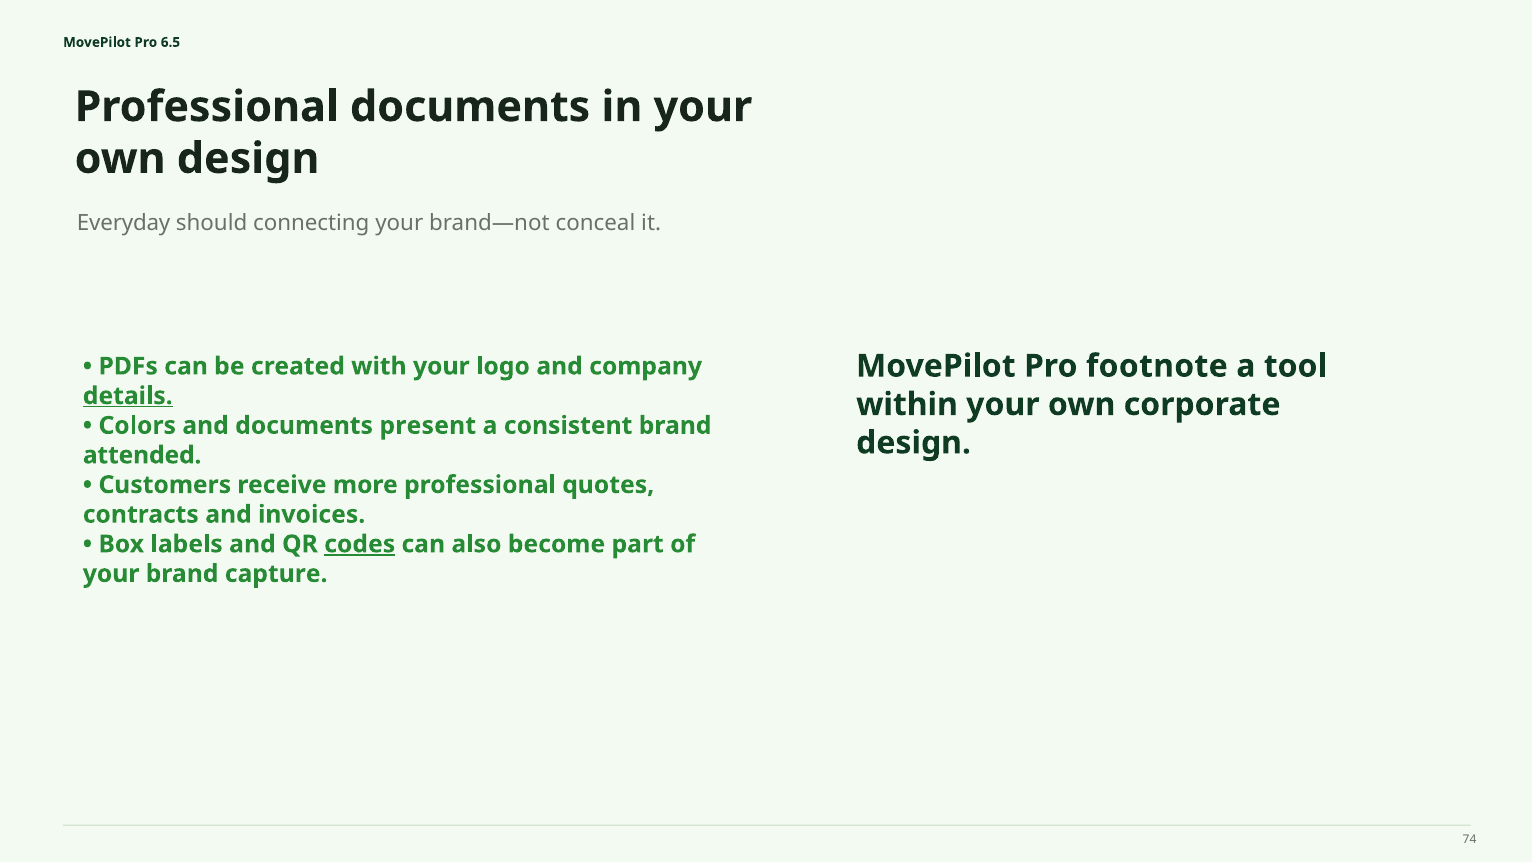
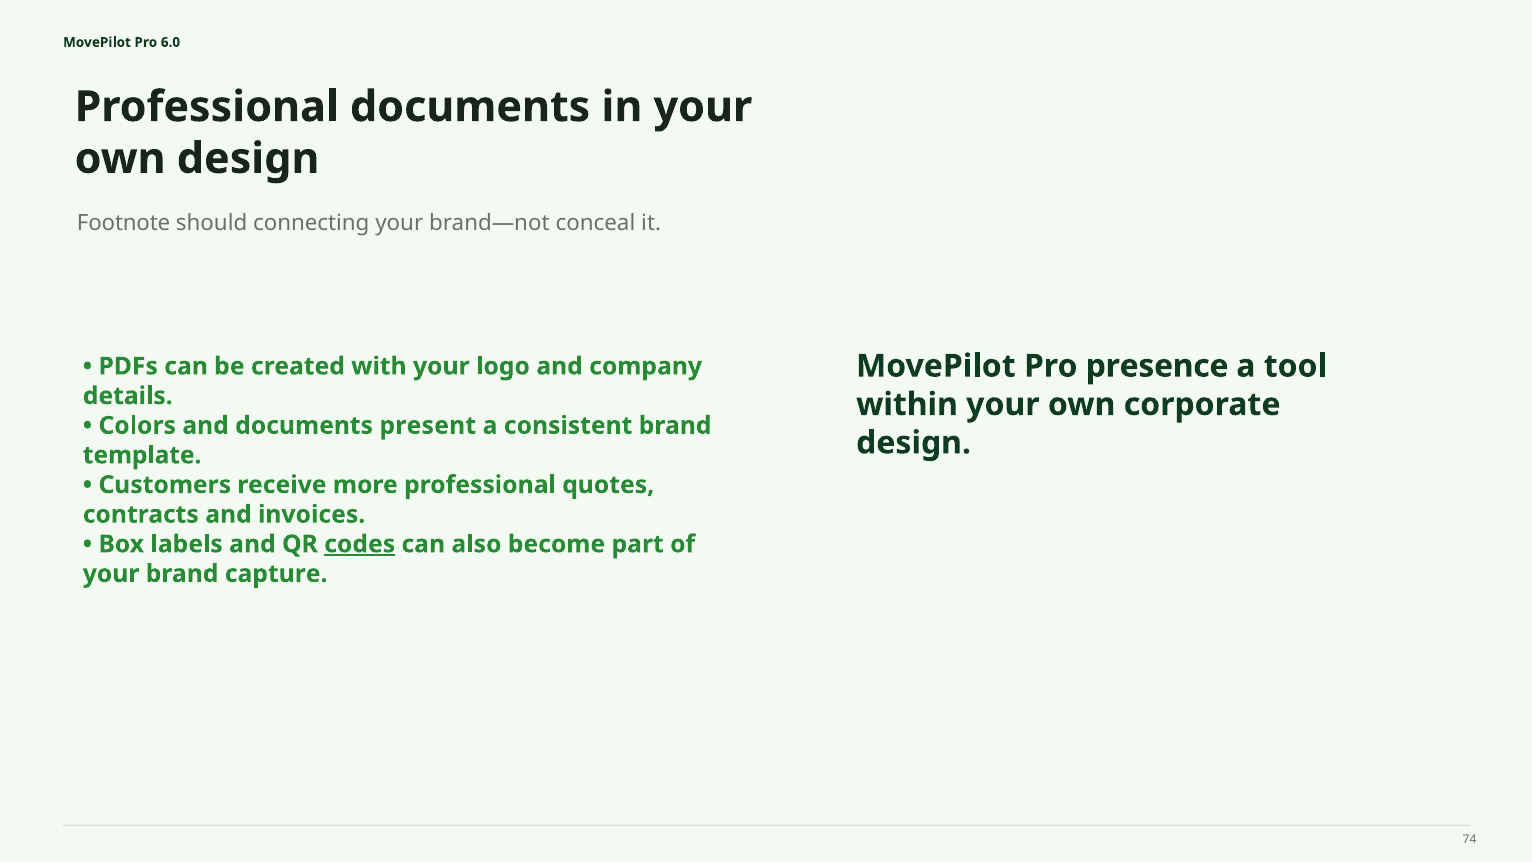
6.5: 6.5 -> 6.0
Everyday: Everyday -> Footnote
footnote: footnote -> presence
details underline: present -> none
attended: attended -> template
